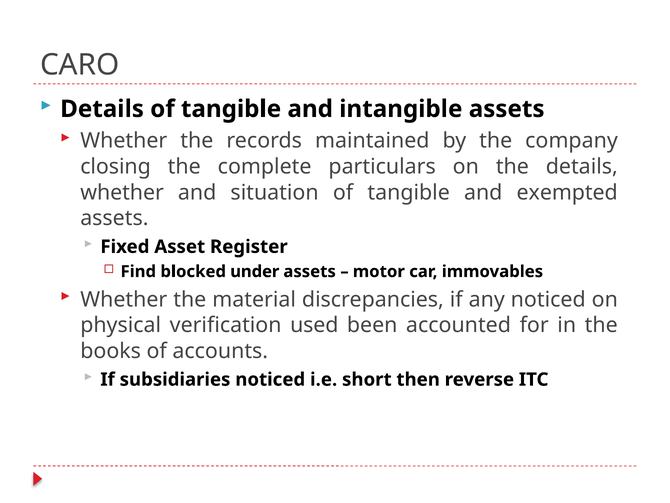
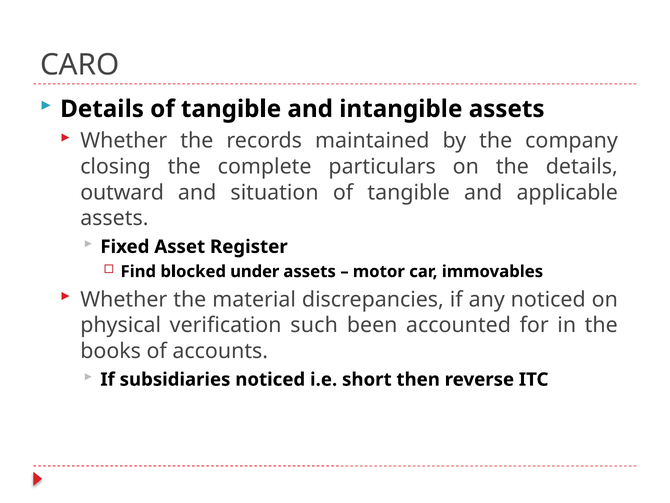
whether at (122, 192): whether -> outward
exempted: exempted -> applicable
used: used -> such
